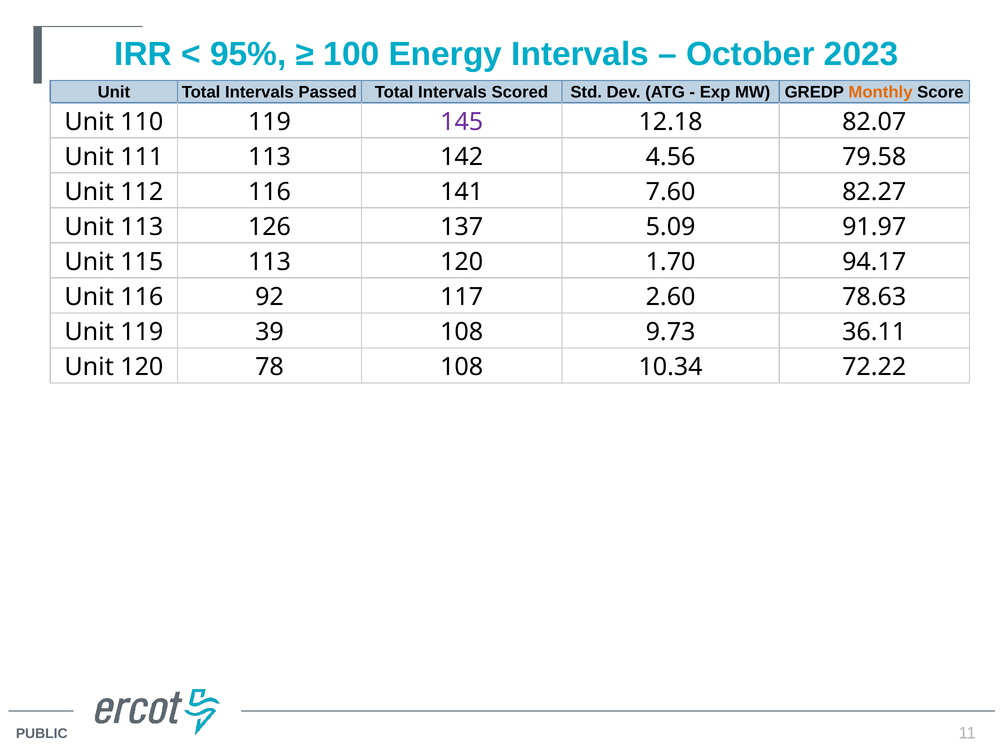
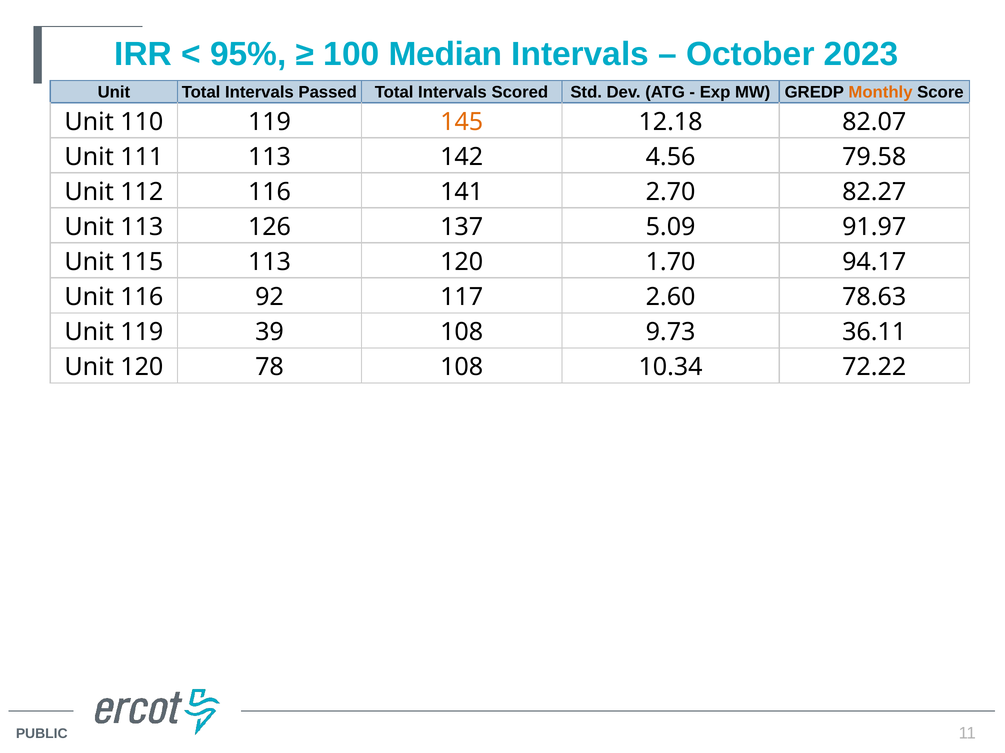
Energy: Energy -> Median
145 colour: purple -> orange
7.60: 7.60 -> 2.70
